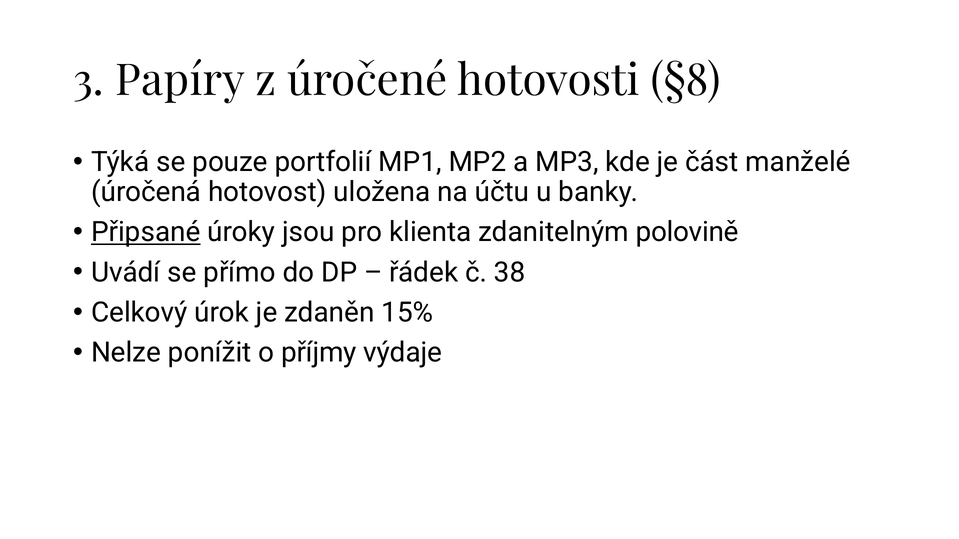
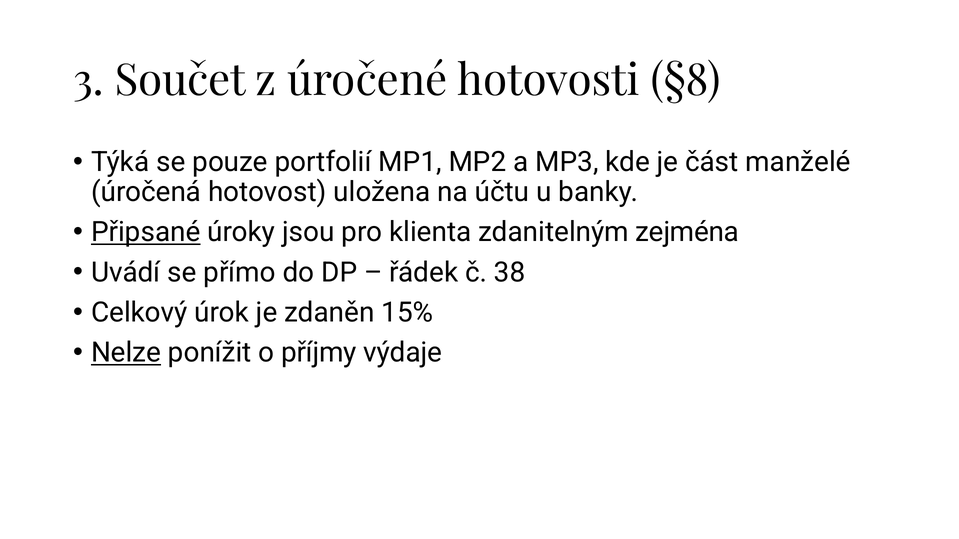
Papíry: Papíry -> Součet
polovině: polovině -> zejména
Nelze underline: none -> present
